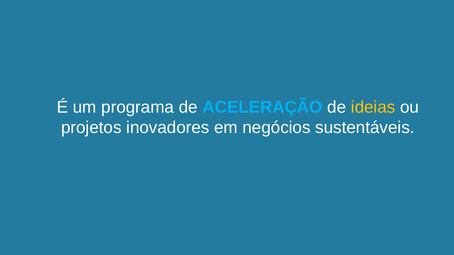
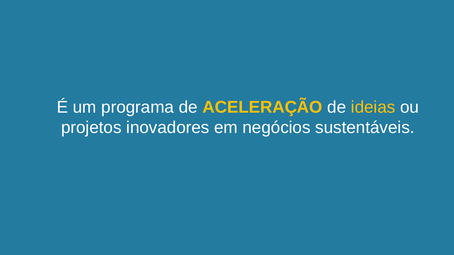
ACELERAÇÃO colour: light blue -> yellow
